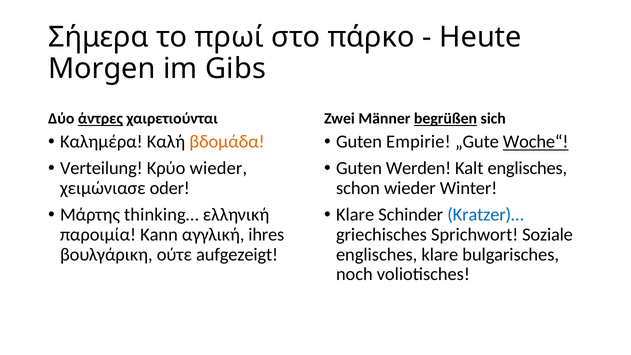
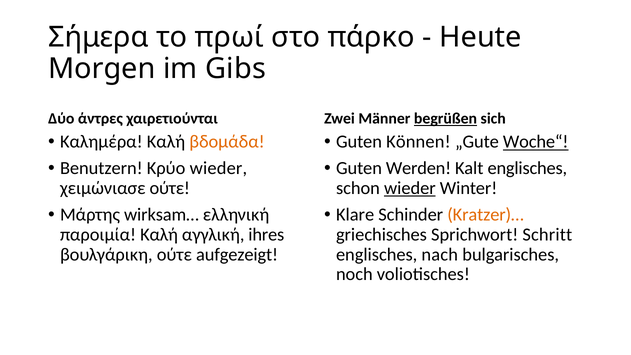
άντρες underline: present -> none
Empirie: Empirie -> Können
Verteilung: Verteilung -> Benutzern
χειμώνιασε oder: oder -> ούτε
wieder at (410, 188) underline: none -> present
thinking…: thinking… -> wirksam…
Kratzer)… colour: blue -> orange
παροιμία Kann: Kann -> Καλή
Soziale: Soziale -> Schritt
englisches klare: klare -> nach
